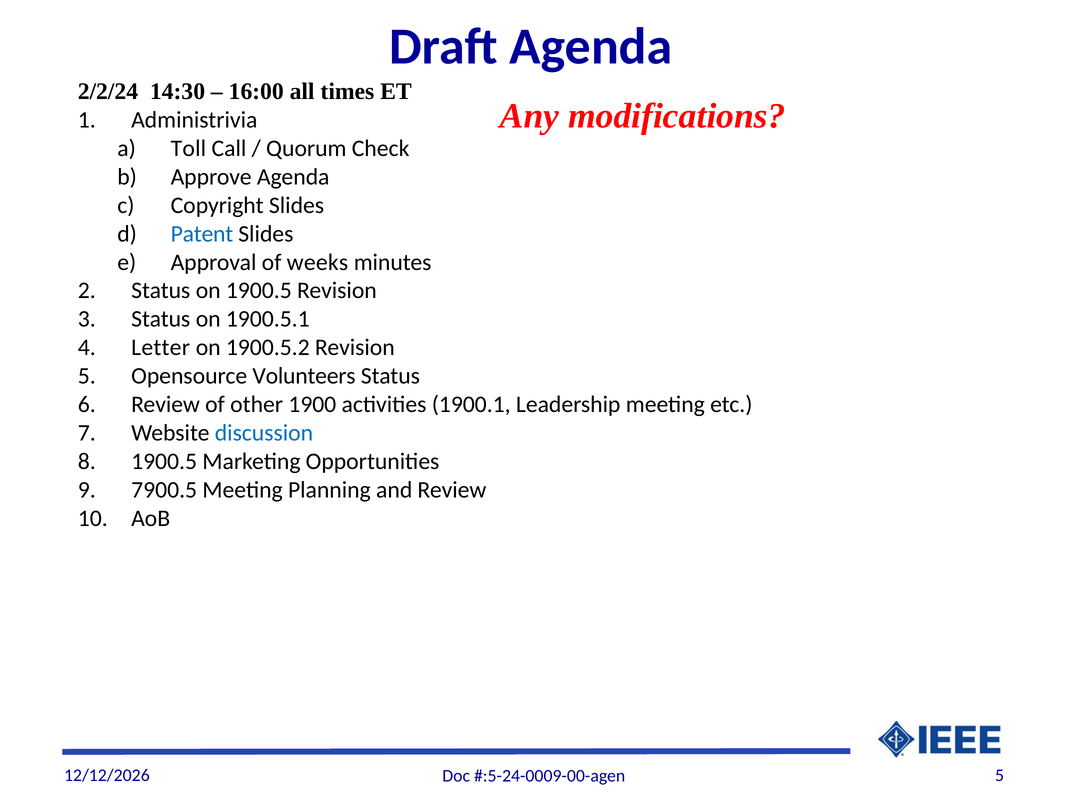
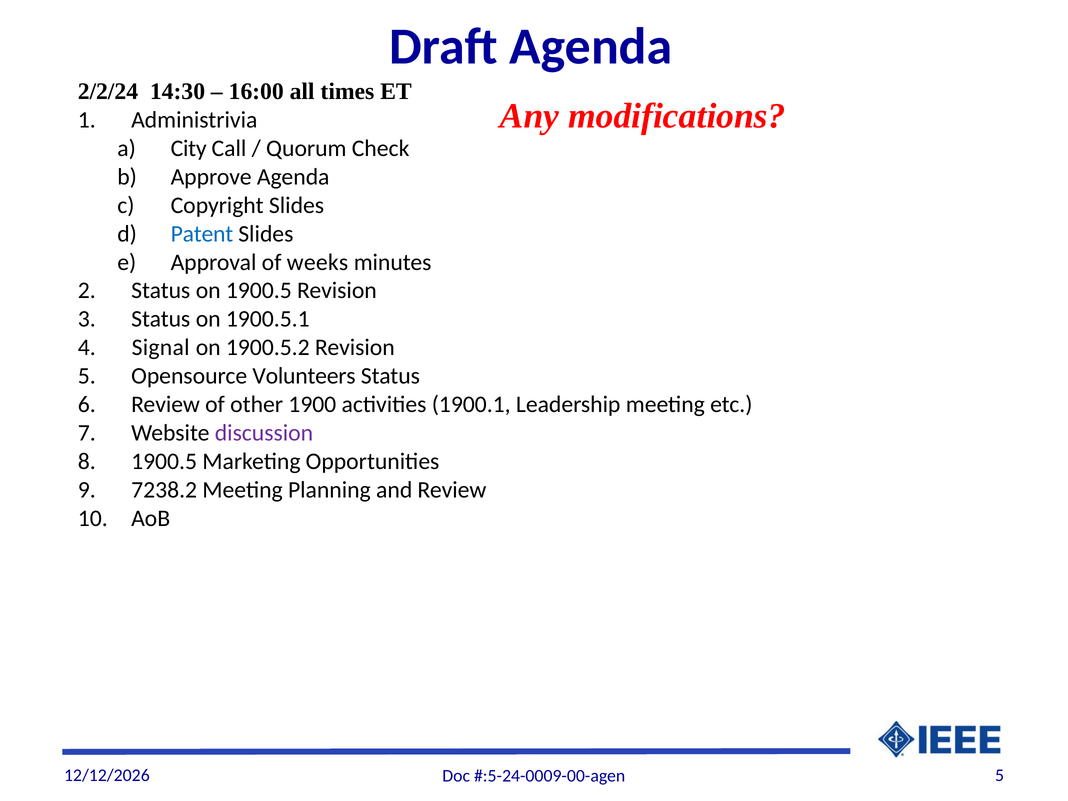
Toll: Toll -> City
Letter: Letter -> Signal
discussion colour: blue -> purple
7900.5: 7900.5 -> 7238.2
